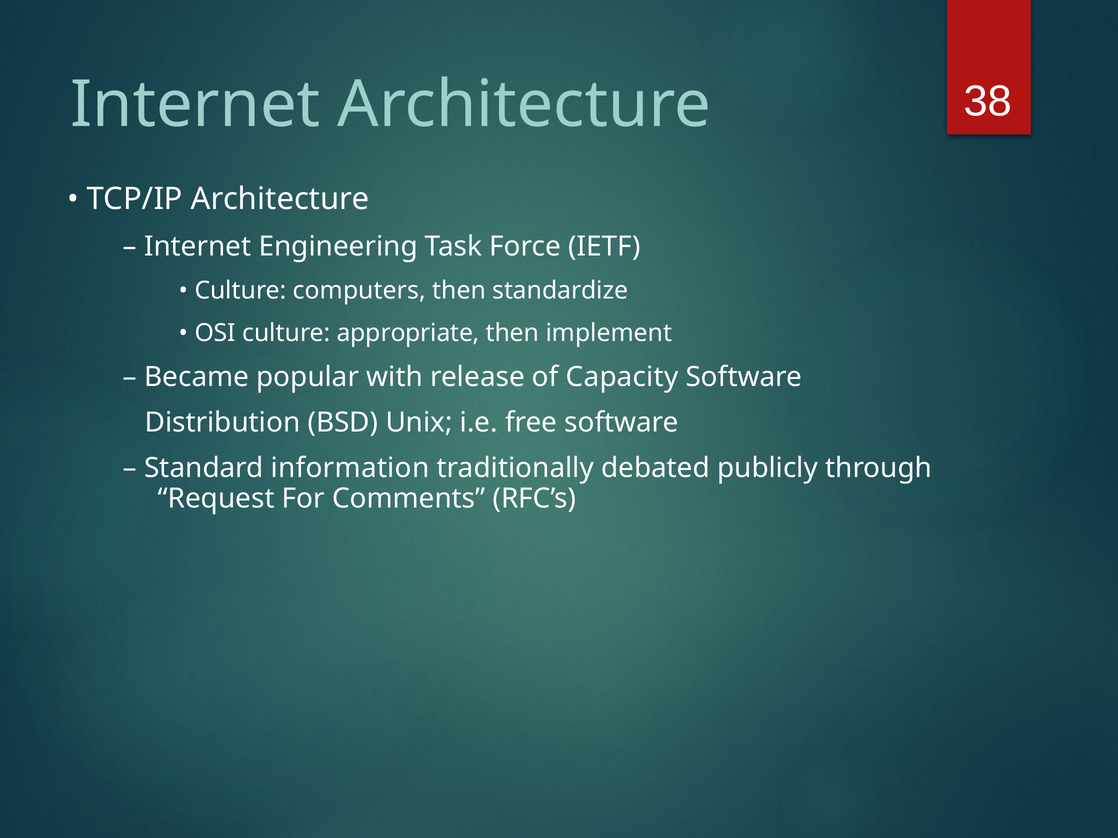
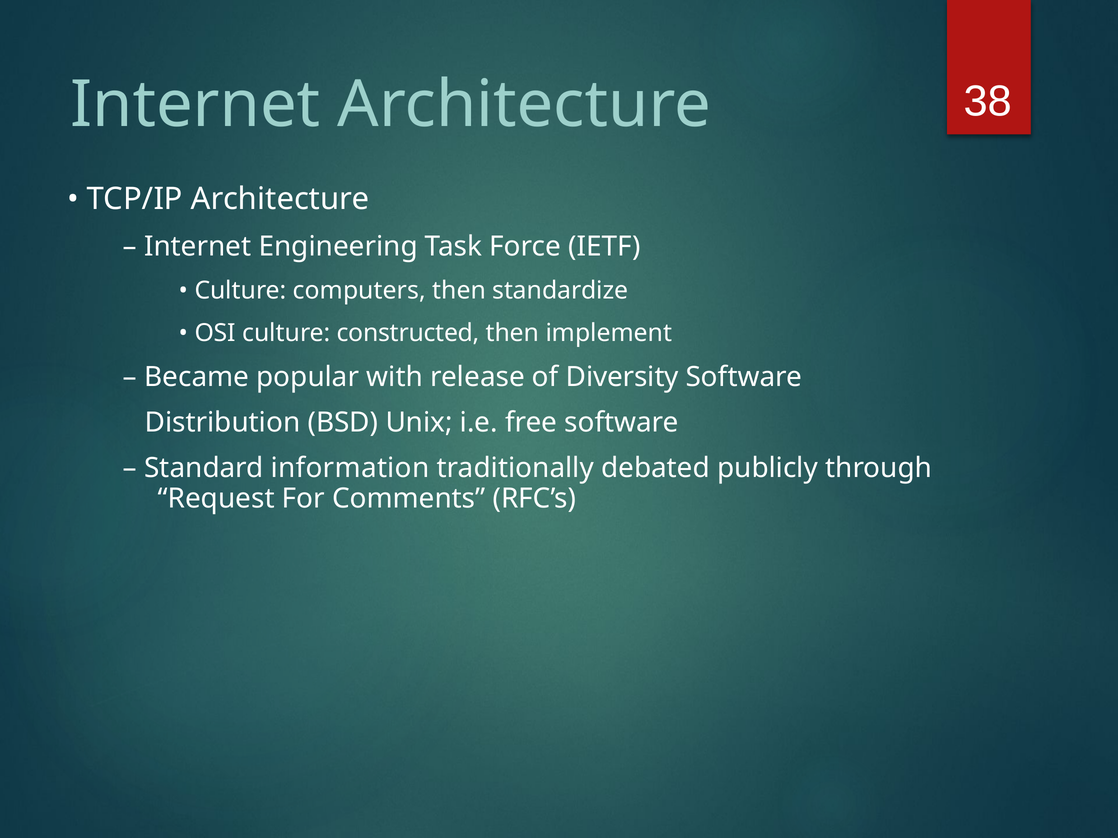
appropriate: appropriate -> constructed
Capacity: Capacity -> Diversity
